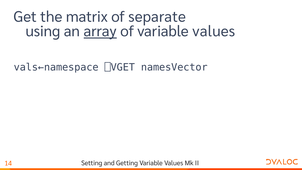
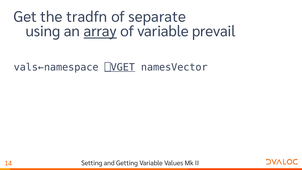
matrix: matrix -> tradfn
of variable values: values -> prevail
⎕VGET underline: none -> present
